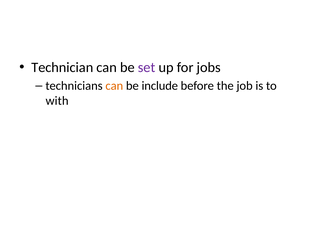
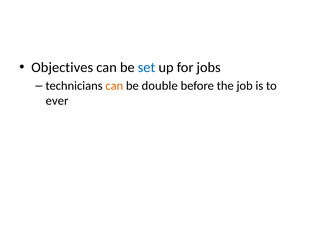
Technician: Technician -> Objectives
set colour: purple -> blue
include: include -> double
with: with -> ever
